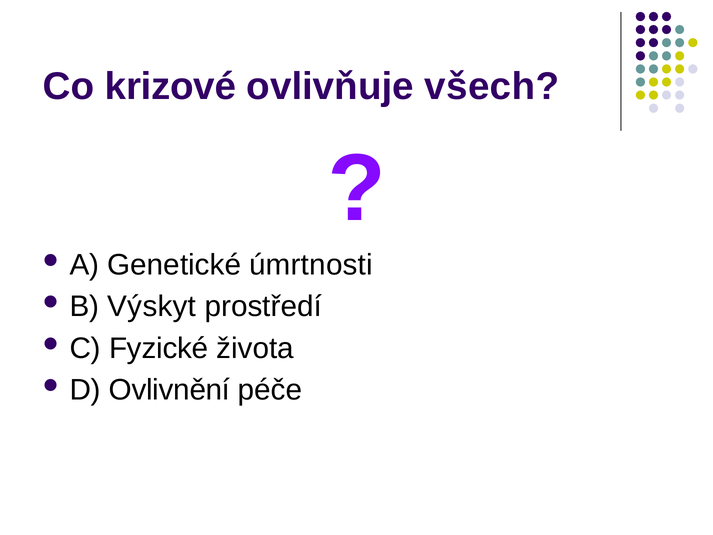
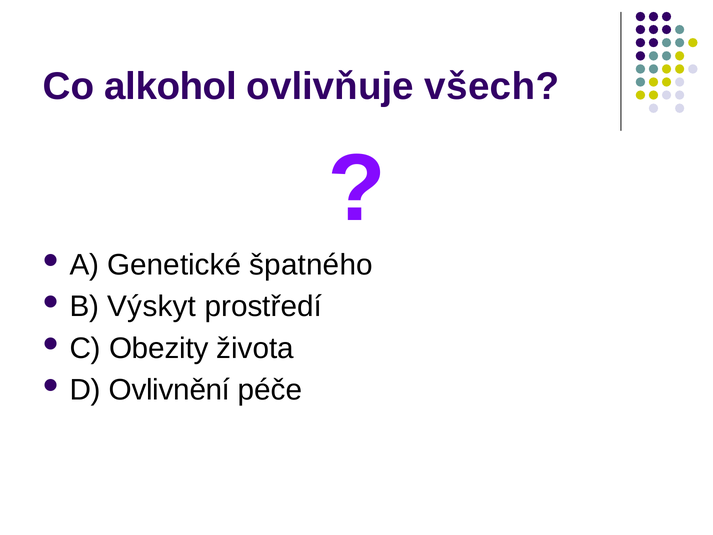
krizové: krizové -> alkohol
úmrtnosti: úmrtnosti -> špatného
Fyzické: Fyzické -> Obezity
